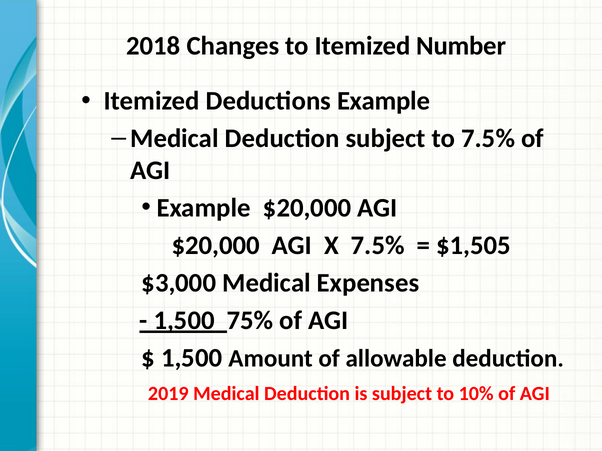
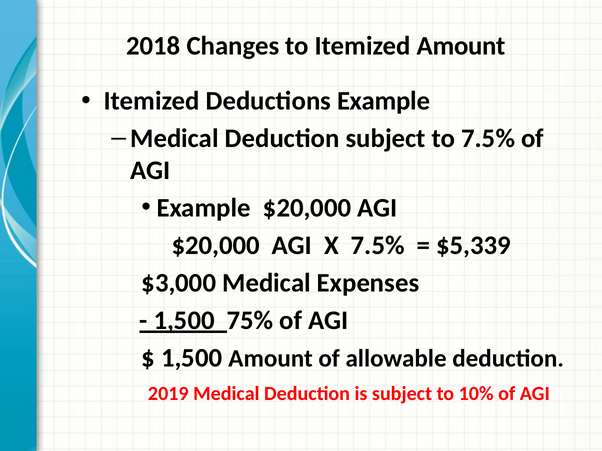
Itemized Number: Number -> Amount
$1,505: $1,505 -> $5,339
